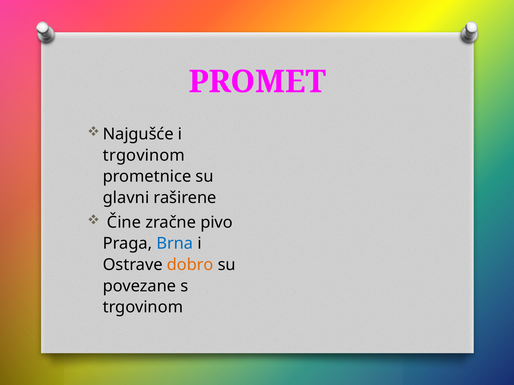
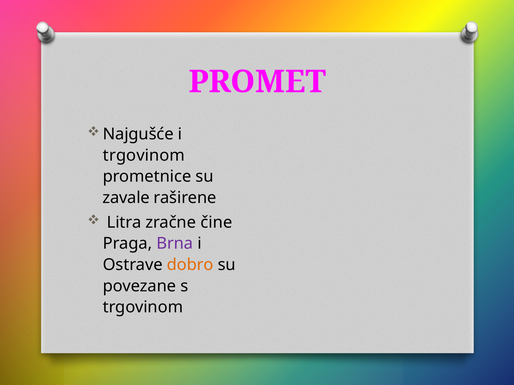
glavni: glavni -> zavale
Čine: Čine -> Litra
pivo: pivo -> čine
Brna colour: blue -> purple
